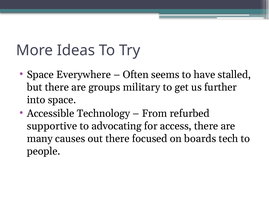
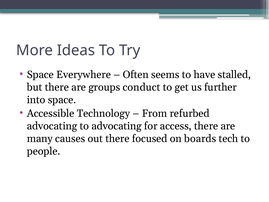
military: military -> conduct
supportive at (52, 126): supportive -> advocating
